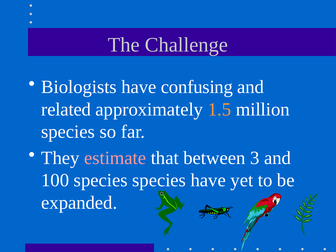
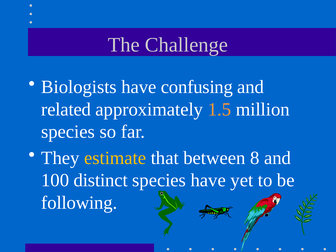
estimate colour: pink -> yellow
3: 3 -> 8
100 species: species -> distinct
expanded: expanded -> following
